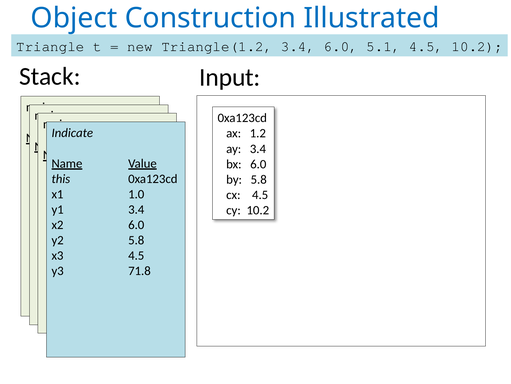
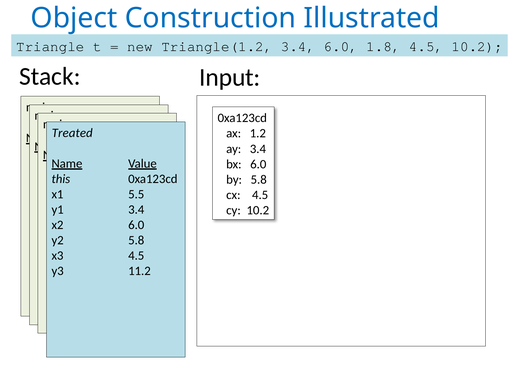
5.1: 5.1 -> 1.8
Indicate: Indicate -> Treated
1.0: 1.0 -> 5.5
71.8: 71.8 -> 11.2
